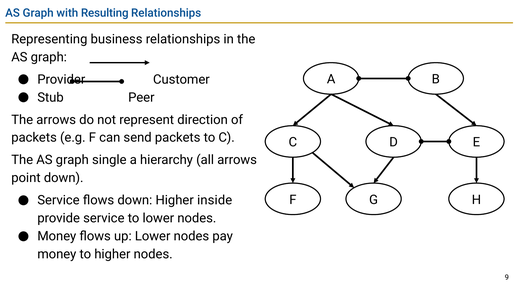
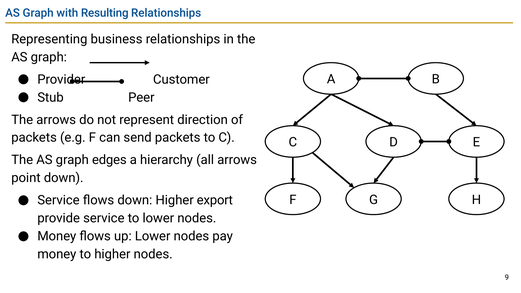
single: single -> edges
inside: inside -> export
